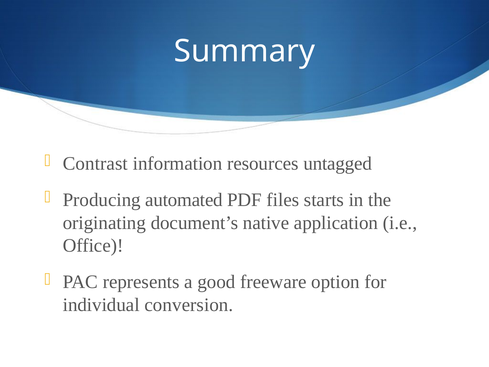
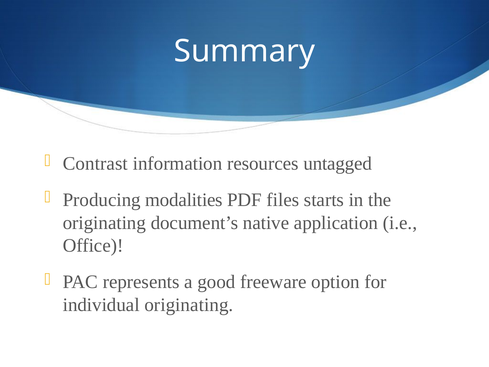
automated: automated -> modalities
individual conversion: conversion -> originating
